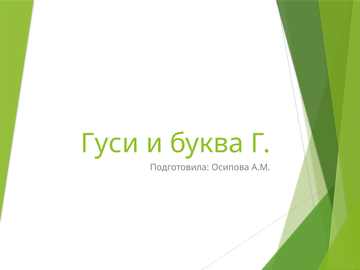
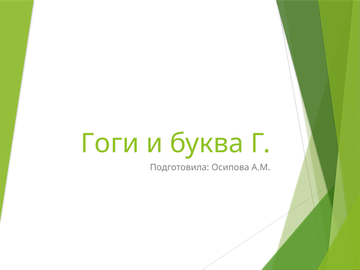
Гуси: Гуси -> Гоги
